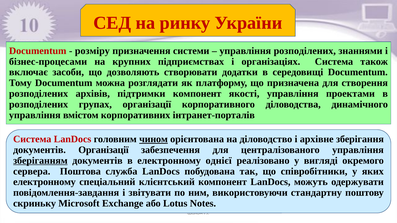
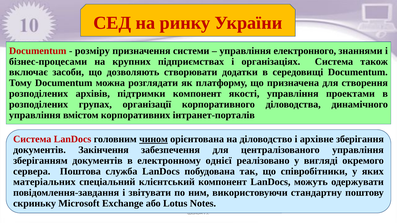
управління розподілених: розподілених -> електронного
документів Організації: Організації -> Закінчення
зберіганням underline: present -> none
електронному at (44, 182): електронному -> матеріальних
